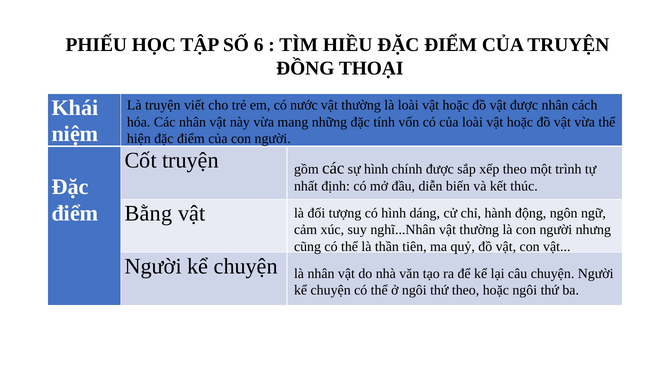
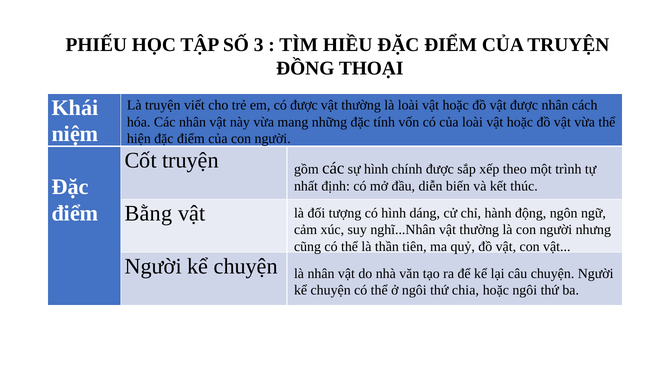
6: 6 -> 3
có nước: nước -> được
thứ theo: theo -> chia
